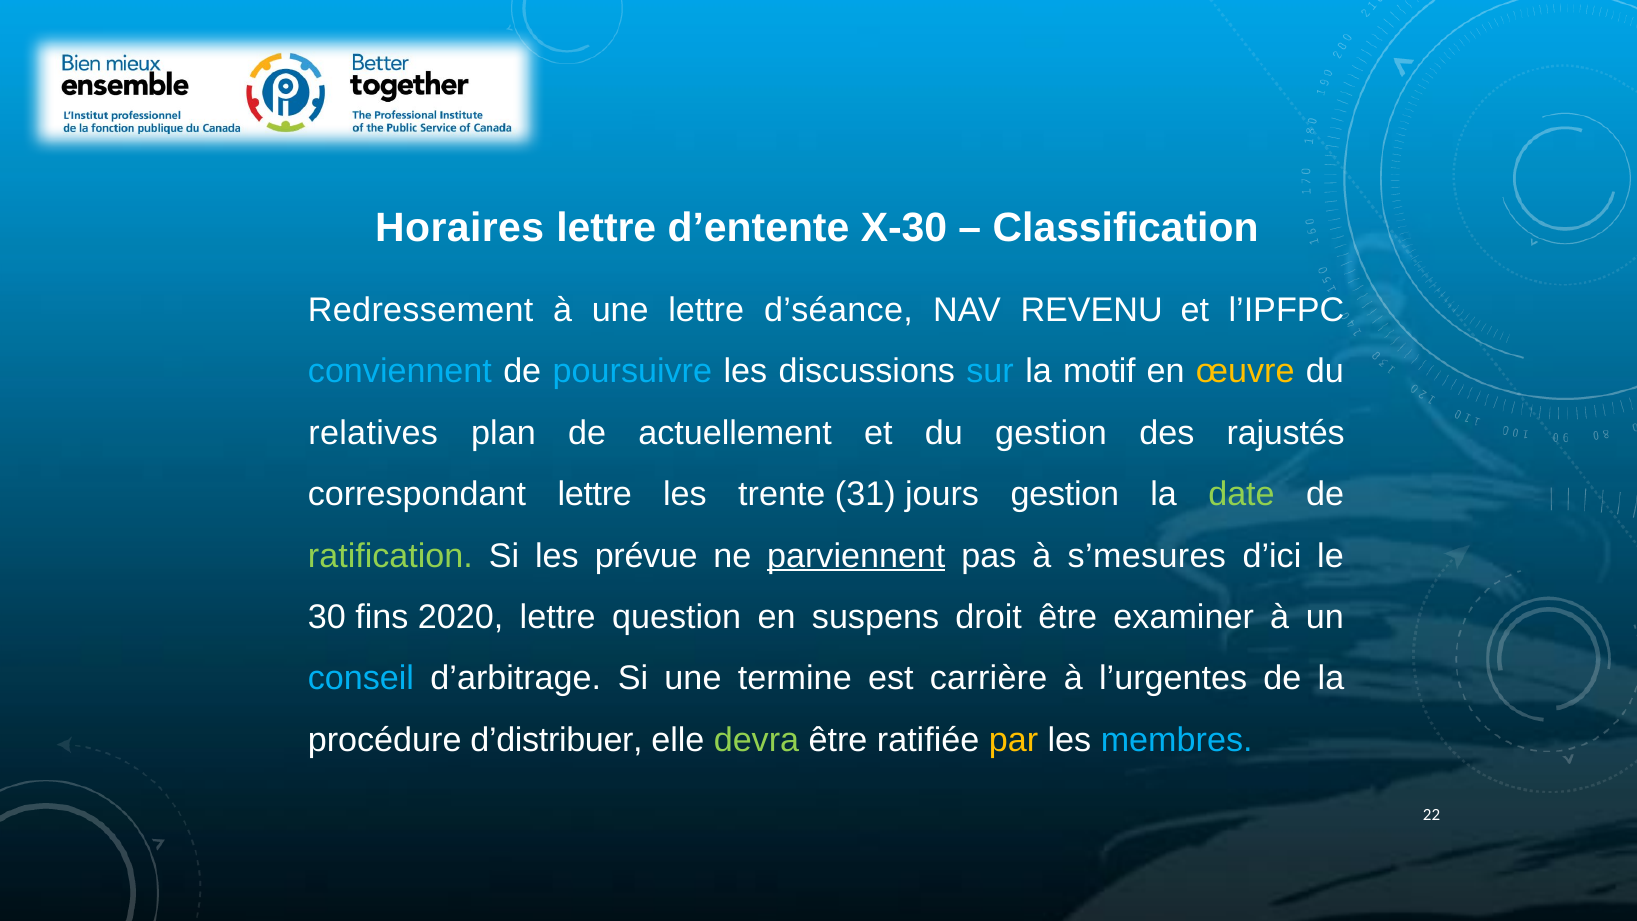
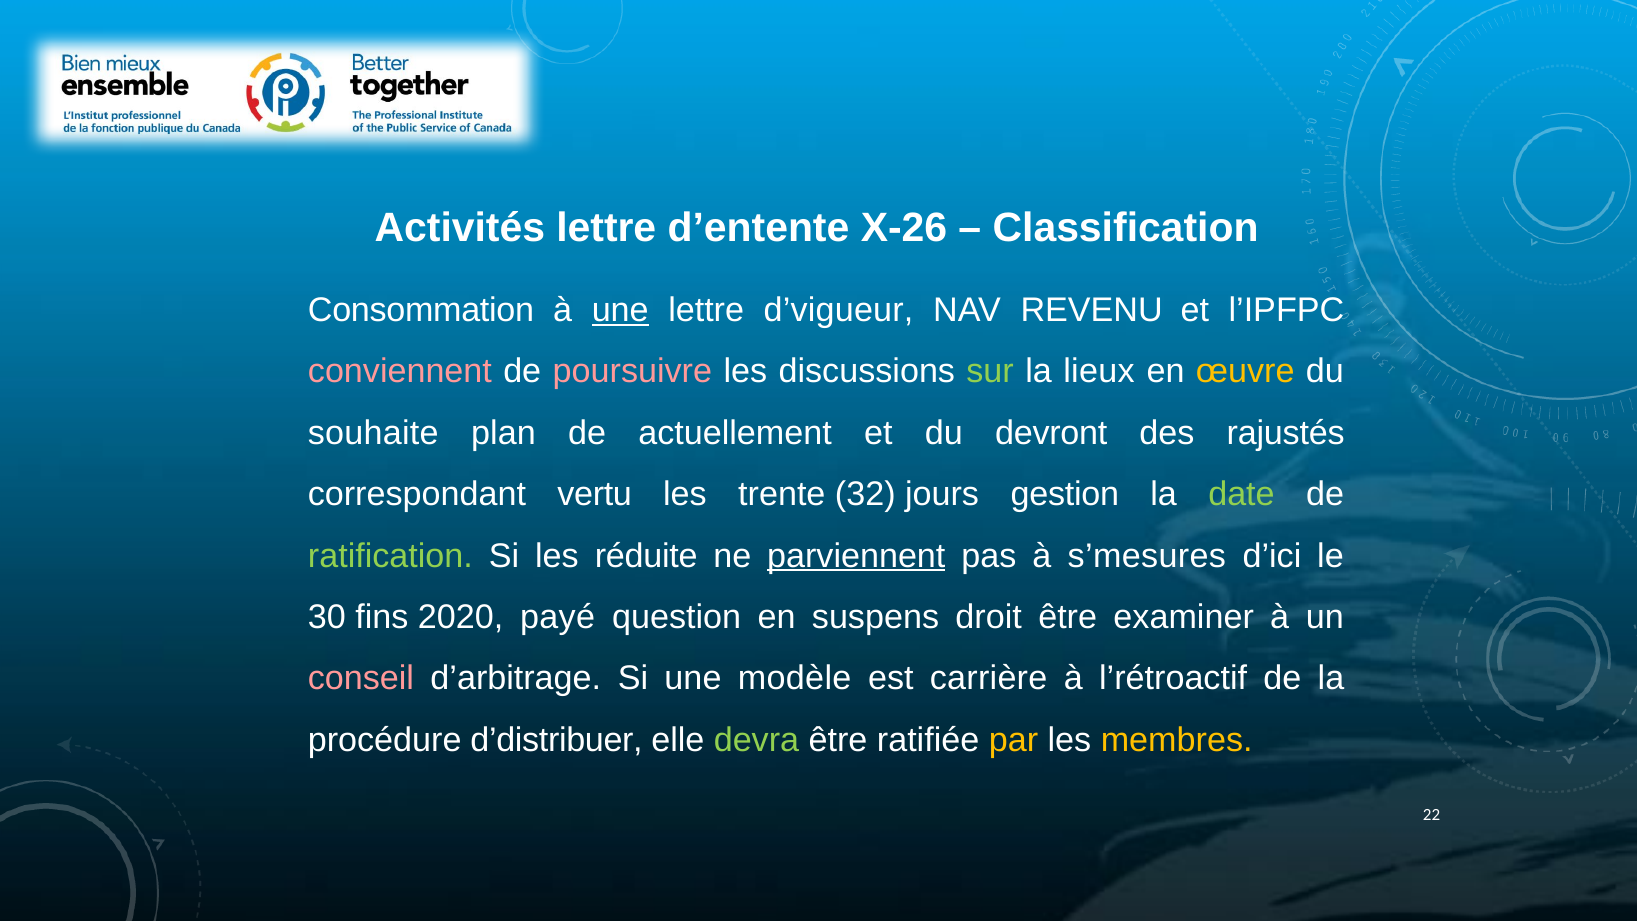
Horaires: Horaires -> Activités
X-30: X-30 -> X-26
Redressement: Redressement -> Consommation
une at (620, 310) underline: none -> present
d’séance: d’séance -> d’vigueur
conviennent colour: light blue -> pink
poursuivre colour: light blue -> pink
sur colour: light blue -> light green
motif: motif -> lieux
relatives: relatives -> souhaite
du gestion: gestion -> devront
correspondant lettre: lettre -> vertu
31: 31 -> 32
prévue: prévue -> réduite
2020 lettre: lettre -> payé
conseil colour: light blue -> pink
termine: termine -> modèle
l’urgentes: l’urgentes -> l’rétroactif
membres colour: light blue -> yellow
